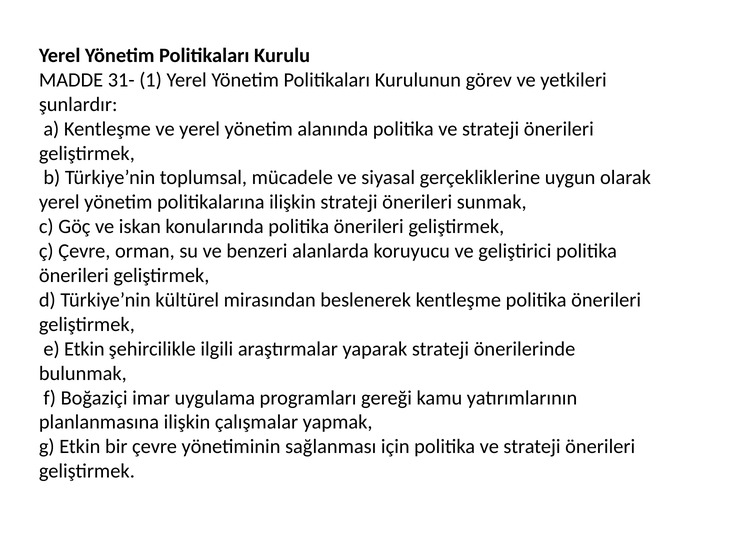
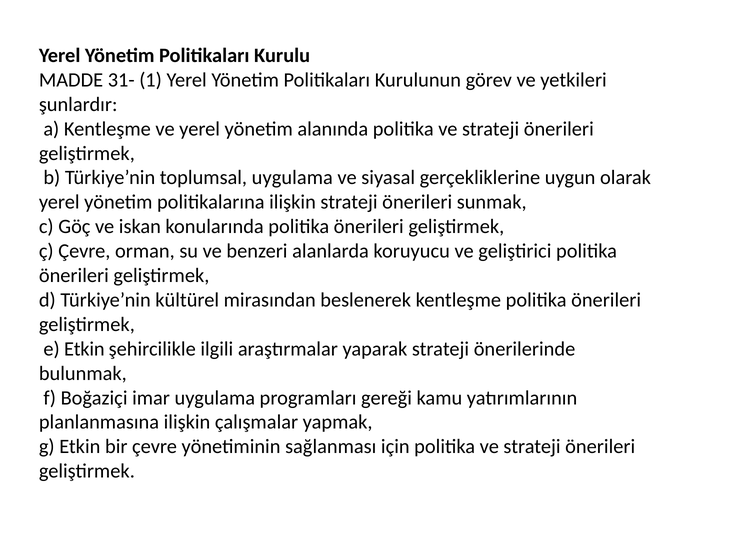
toplumsal mücadele: mücadele -> uygulama
